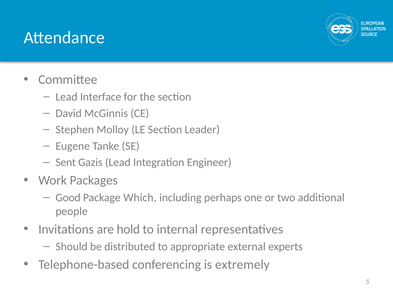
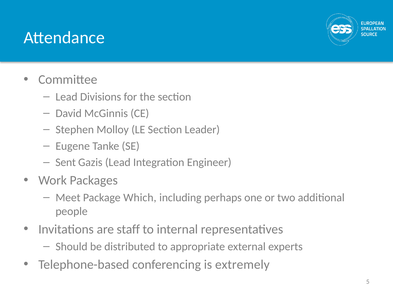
Interface: Interface -> Divisions
Good: Good -> Meet
hold: hold -> staff
